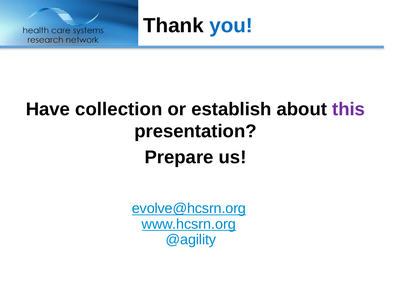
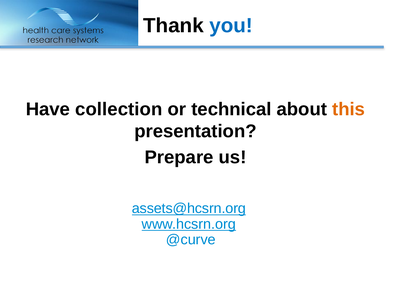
establish: establish -> technical
this colour: purple -> orange
evolve@hcsrn.org: evolve@hcsrn.org -> assets@hcsrn.org
@agility: @agility -> @curve
